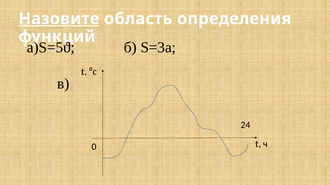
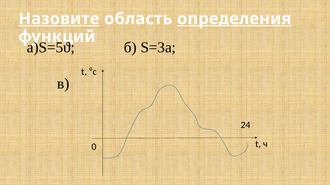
определения underline: none -> present
